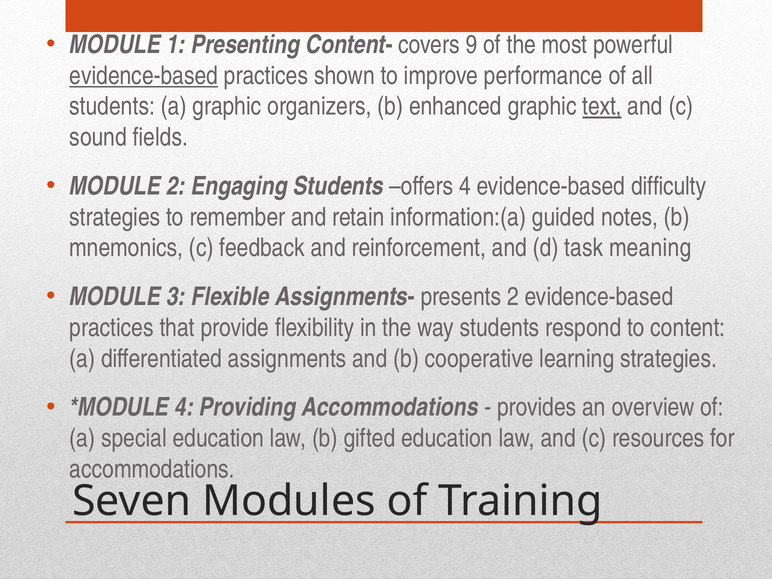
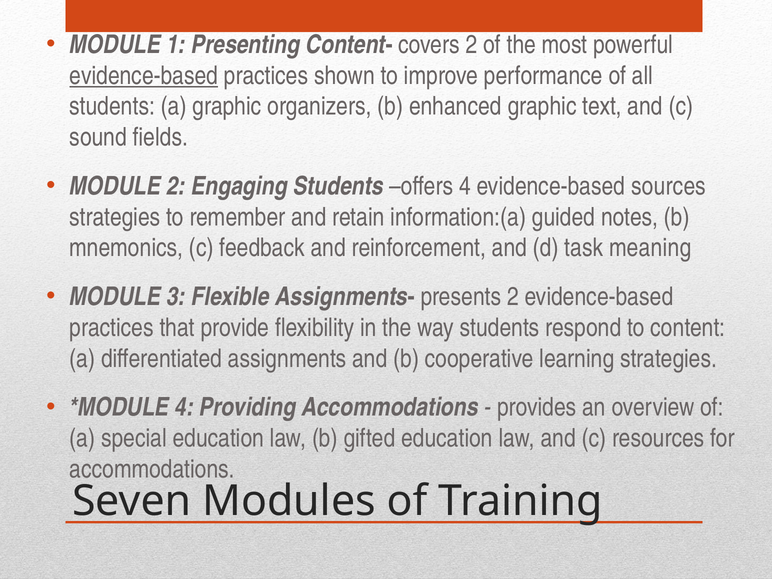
covers 9: 9 -> 2
text underline: present -> none
difficulty: difficulty -> sources
